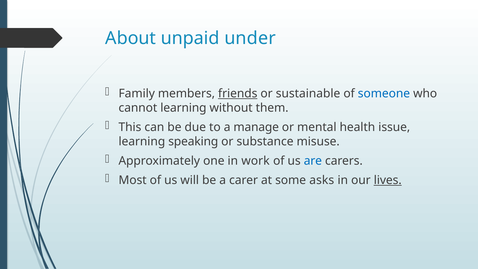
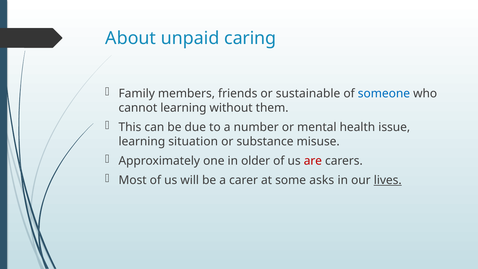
under: under -> caring
friends underline: present -> none
manage: manage -> number
speaking: speaking -> situation
work: work -> older
are colour: blue -> red
